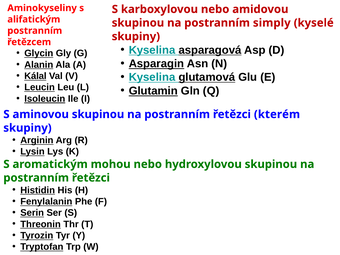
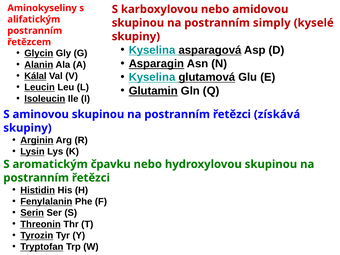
kterém: kterém -> získává
mohou: mohou -> čpavku
